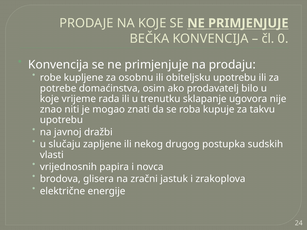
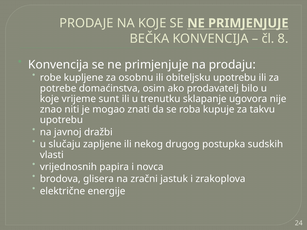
0: 0 -> 8
rada: rada -> sunt
